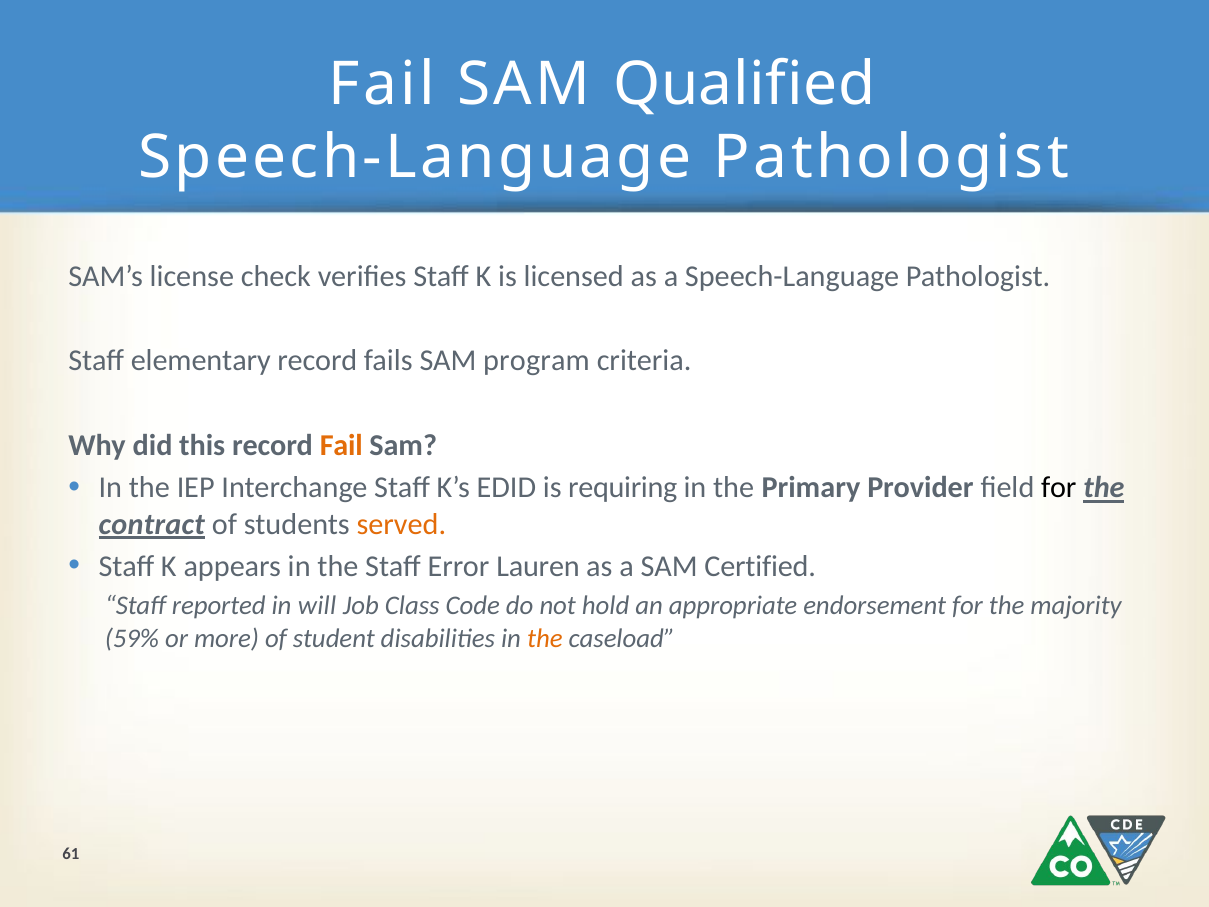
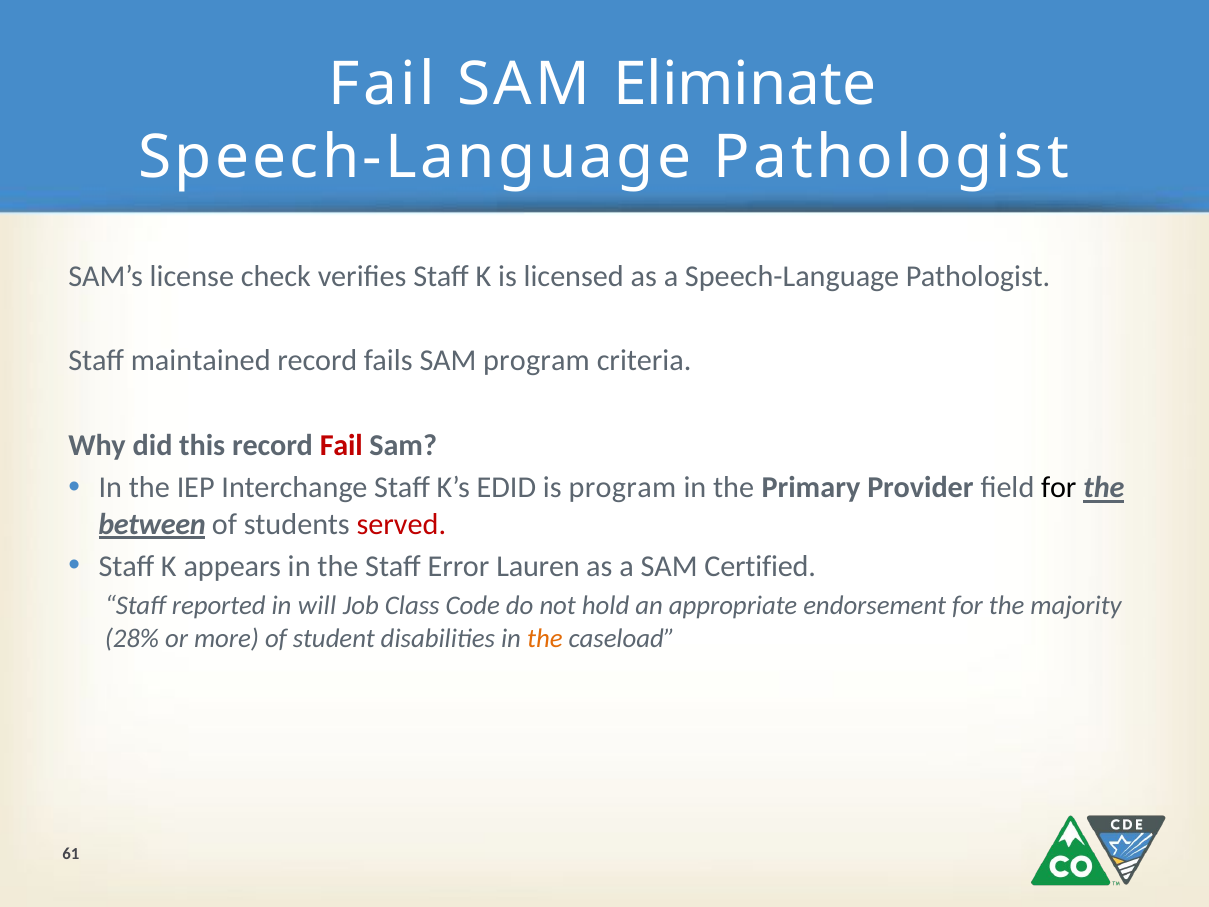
Qualified: Qualified -> Eliminate
elementary: elementary -> maintained
Fail at (341, 445) colour: orange -> red
is requiring: requiring -> program
contract: contract -> between
served colour: orange -> red
59%: 59% -> 28%
